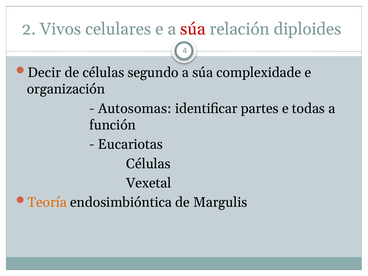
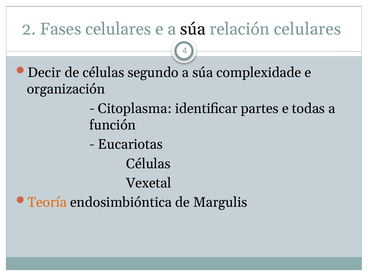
Vivos: Vivos -> Fases
súa at (193, 29) colour: red -> black
relación diploides: diploides -> celulares
Autosomas: Autosomas -> Citoplasma
